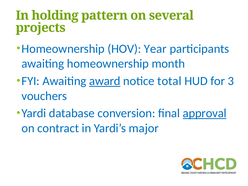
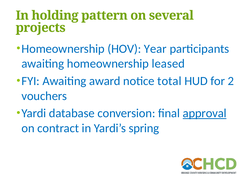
month: month -> leased
award underline: present -> none
3: 3 -> 2
major: major -> spring
